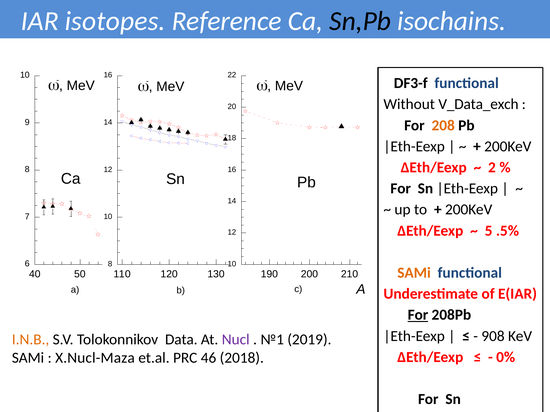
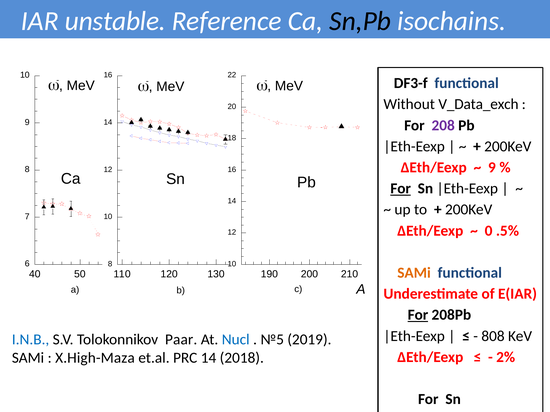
isotopes: isotopes -> unstable
208 colour: orange -> purple
2 at (492, 168): 2 -> 9
For at (401, 189) underline: none -> present
5: 5 -> 0
908: 908 -> 808
I.N.B colour: orange -> blue
Data: Data -> Paar
Nucl colour: purple -> blue
№1: №1 -> №5
0%: 0% -> 2%
X.Nucl-Maza: X.Nucl-Maza -> X.High-Maza
PRC 46: 46 -> 14
